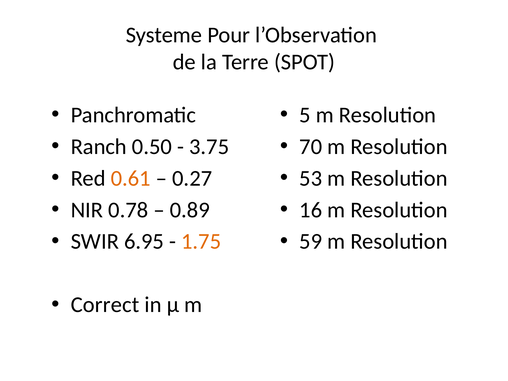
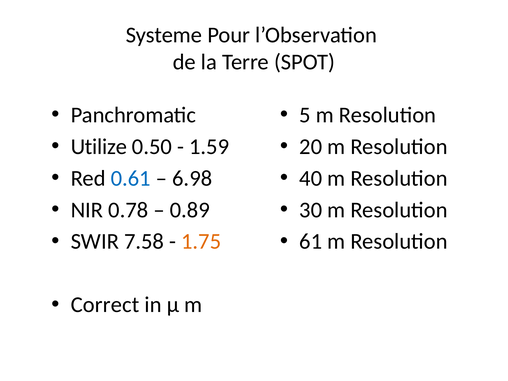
Ranch: Ranch -> Utilize
3.75: 3.75 -> 1.59
70: 70 -> 20
0.61 colour: orange -> blue
0.27: 0.27 -> 6.98
53: 53 -> 40
16: 16 -> 30
6.95: 6.95 -> 7.58
59: 59 -> 61
